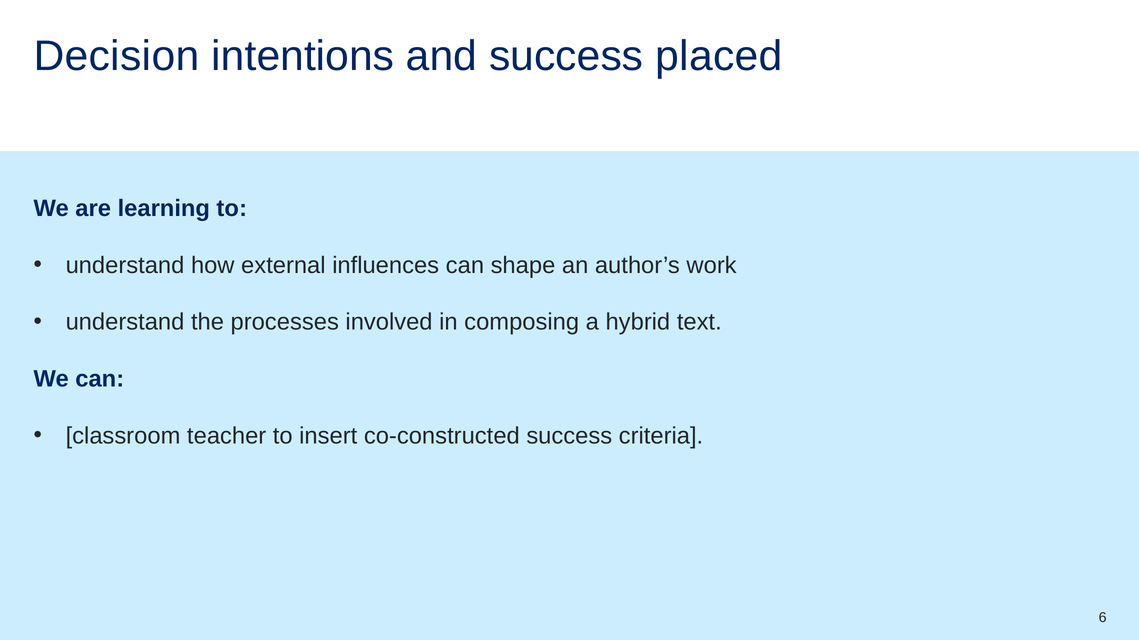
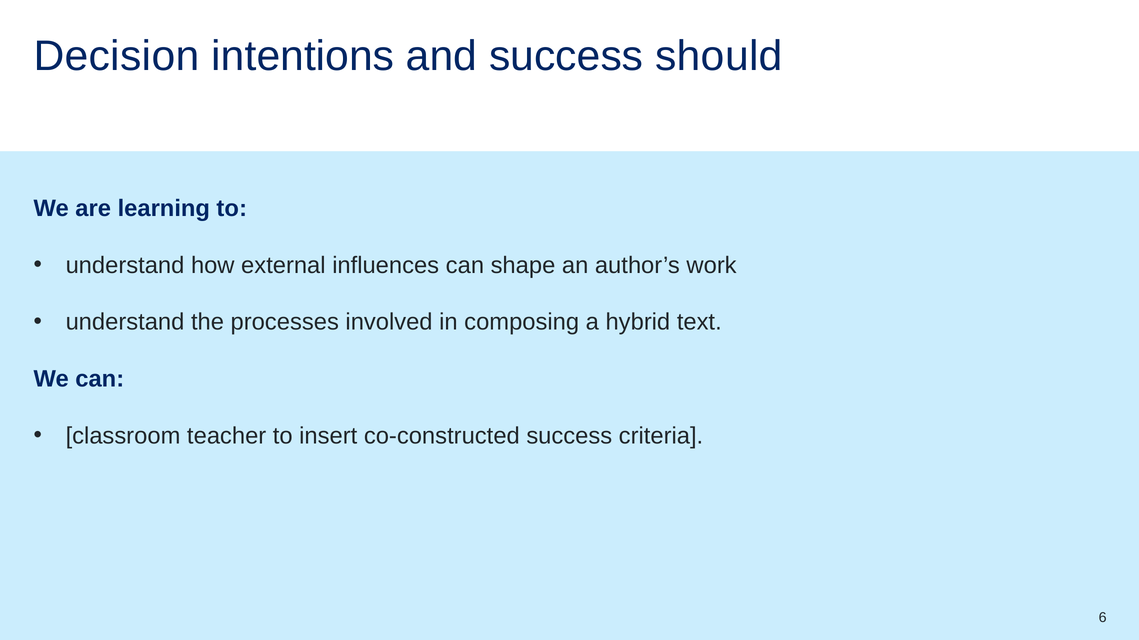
placed: placed -> should
